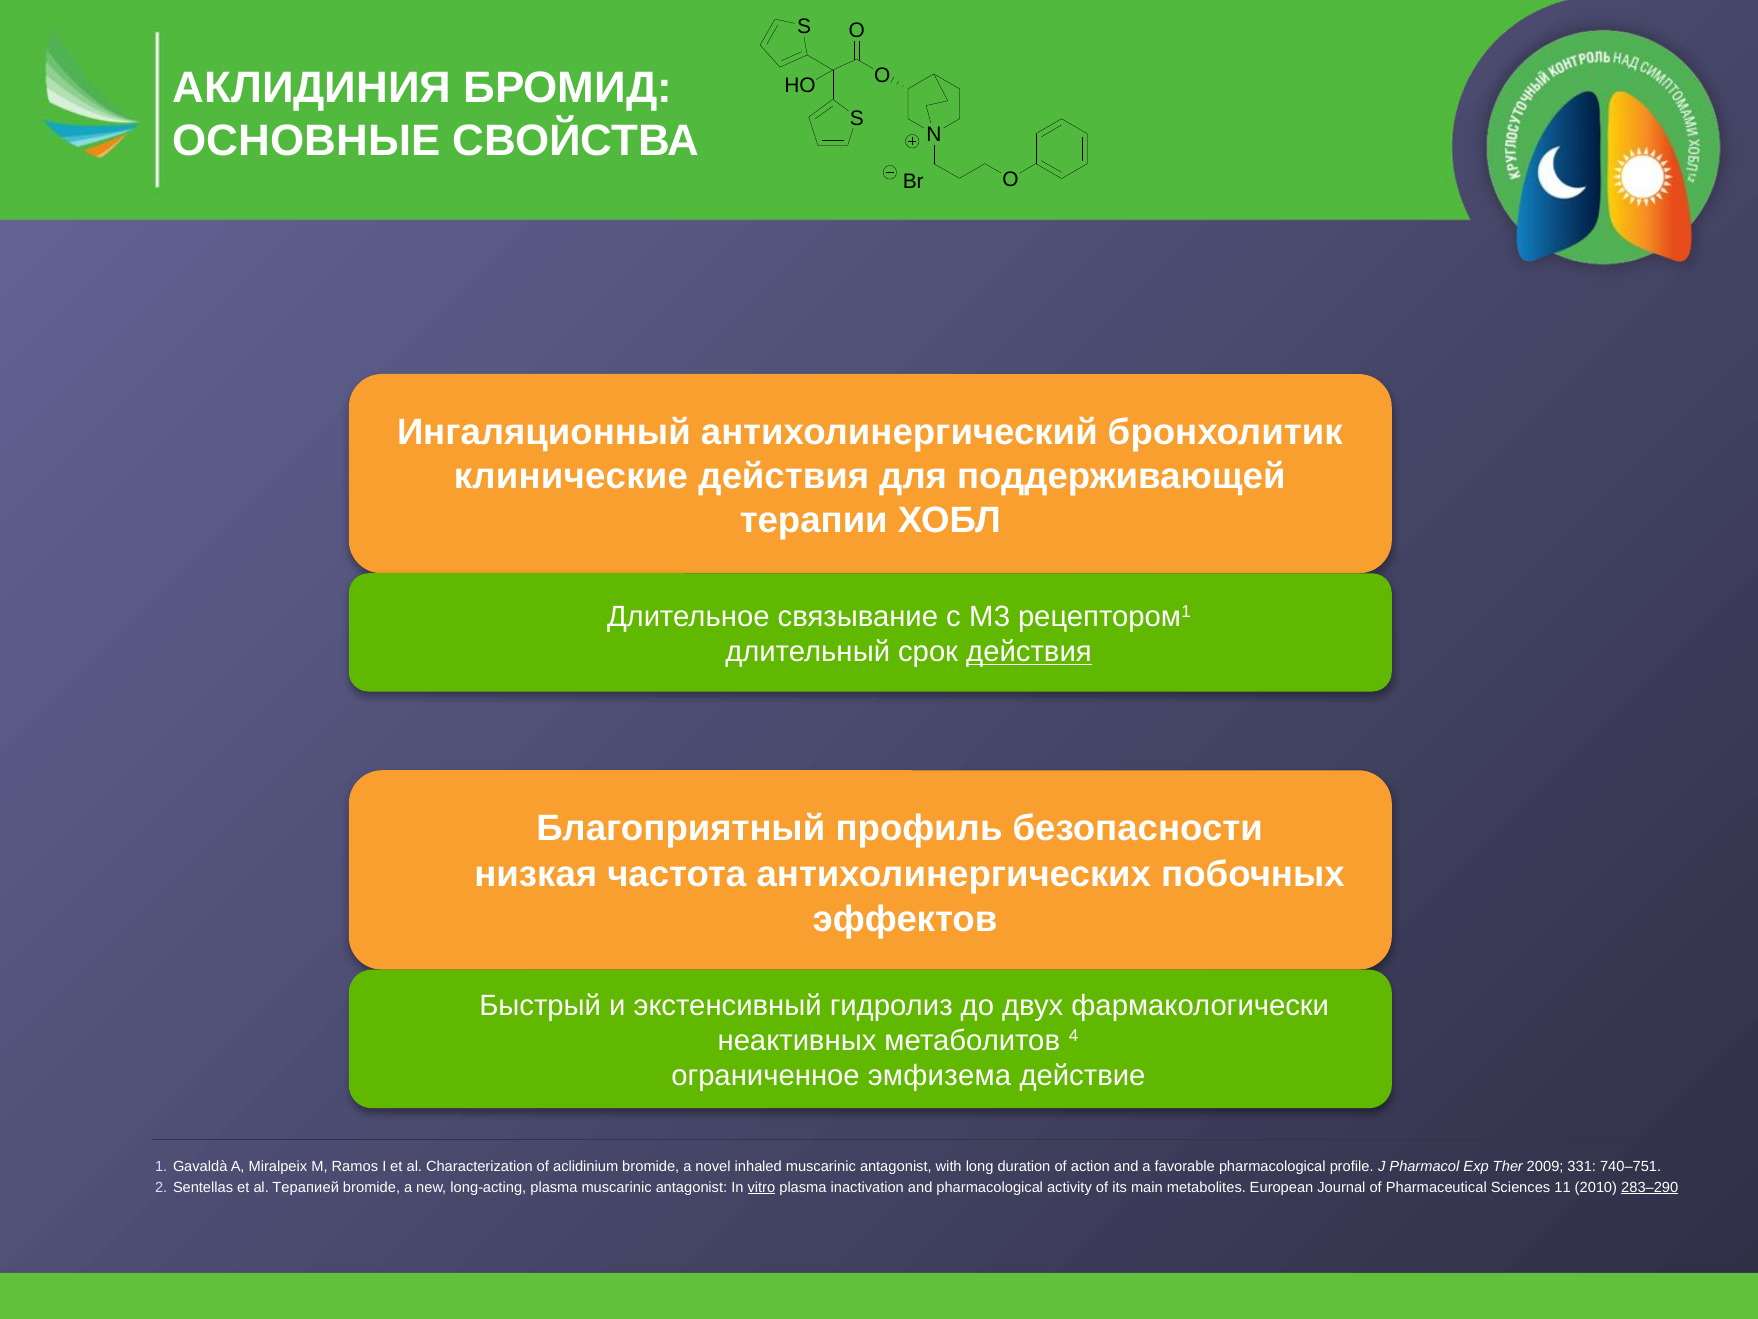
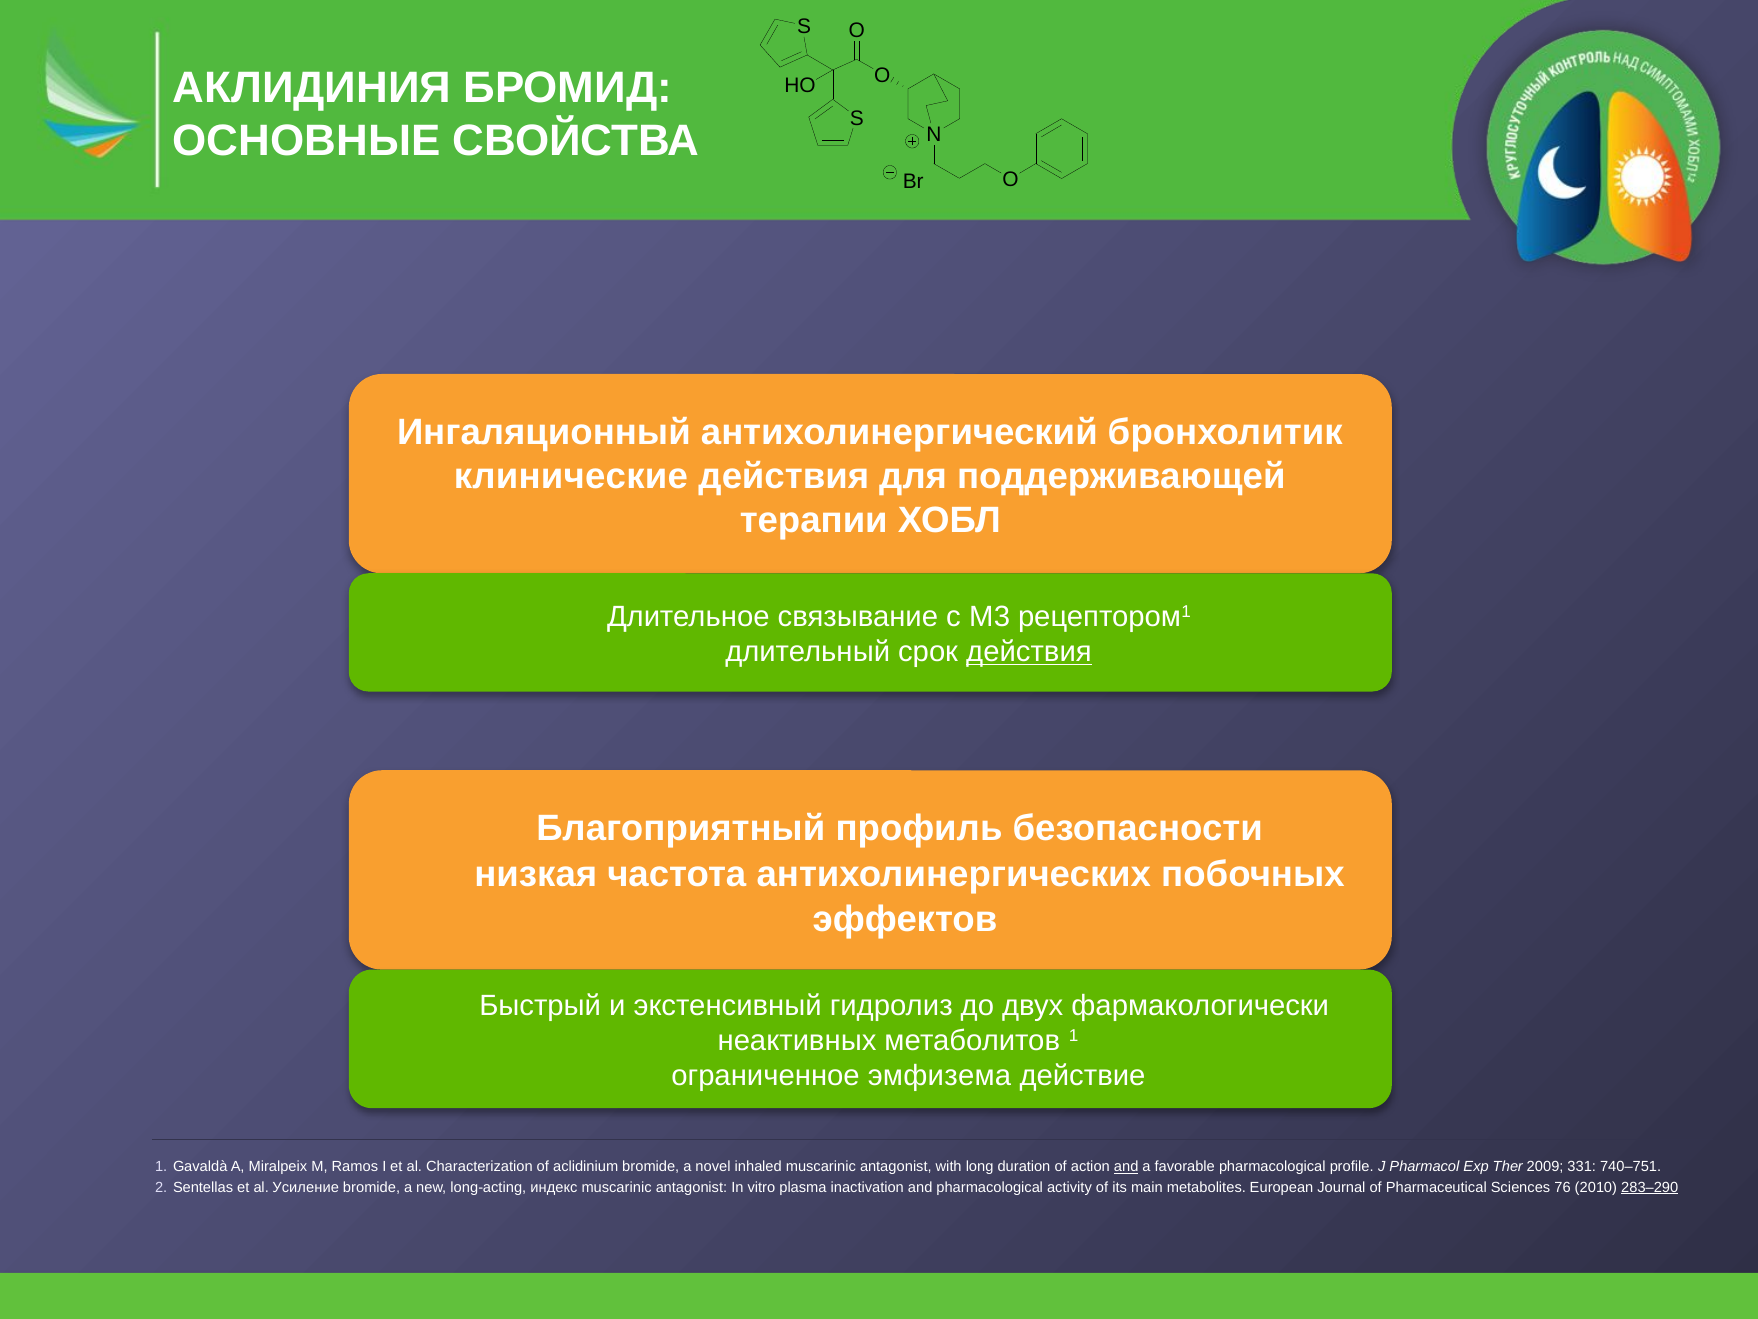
метаболитов 4: 4 -> 1
and at (1126, 1166) underline: none -> present
Терапией: Терапией -> Усиление
long-acting plasma: plasma -> индекс
vitro underline: present -> none
11: 11 -> 76
